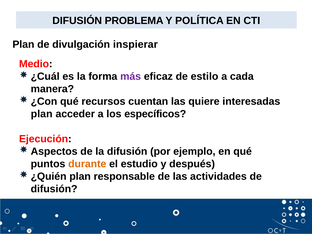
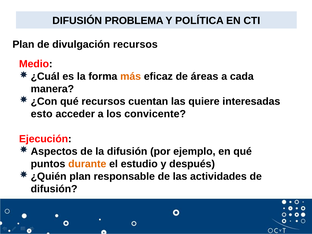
divulgación inspierar: inspierar -> recursos
más colour: purple -> orange
estilo: estilo -> áreas
plan at (42, 114): plan -> esto
específicos: específicos -> convicente
